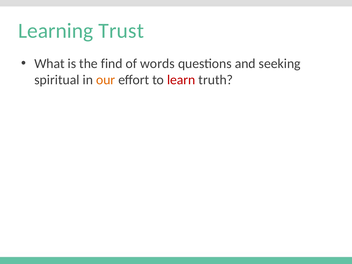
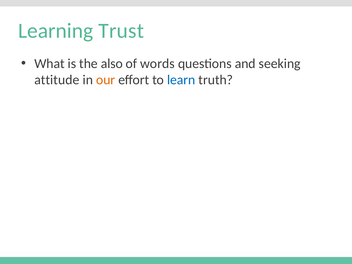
find: find -> also
spiritual: spiritual -> attitude
learn colour: red -> blue
